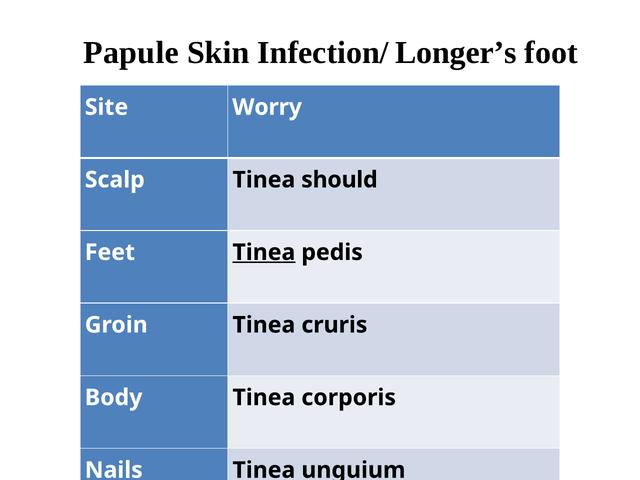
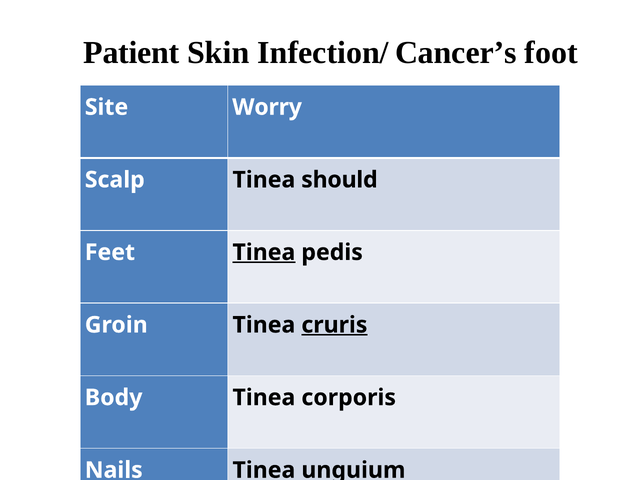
Papule: Papule -> Patient
Longer’s: Longer’s -> Cancer’s
cruris underline: none -> present
